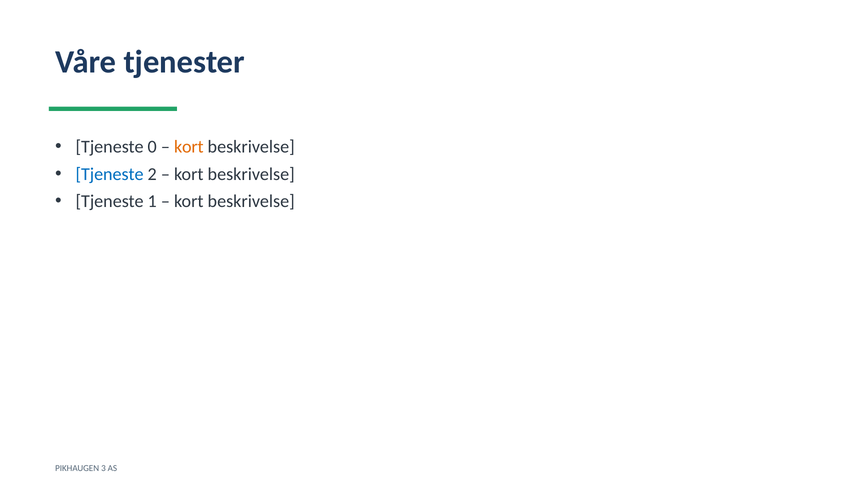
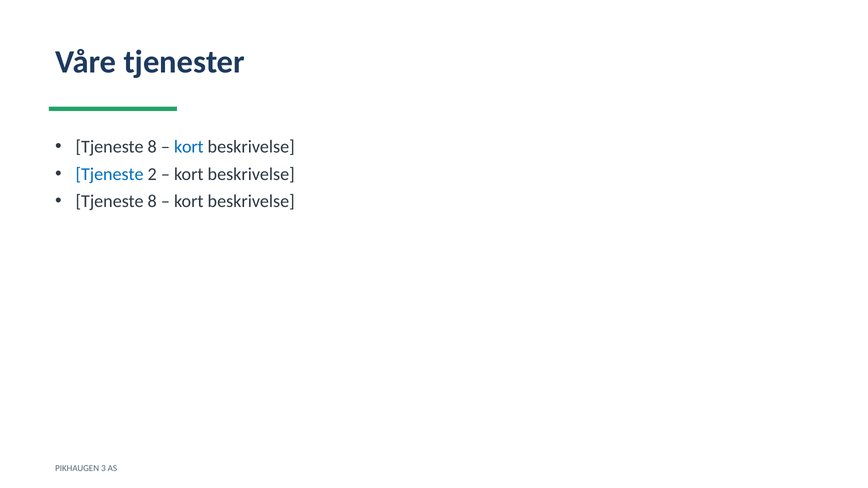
0 at (152, 147): 0 -> 8
kort at (189, 147) colour: orange -> blue
1 at (152, 201): 1 -> 8
